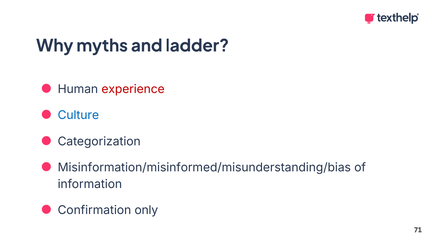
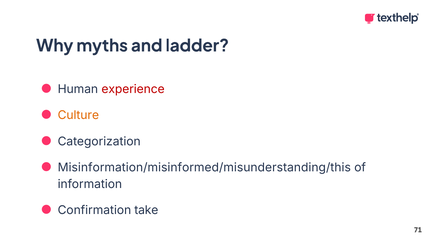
Culture colour: blue -> orange
Misinformation/misinformed/misunderstanding/bias: Misinformation/misinformed/misunderstanding/bias -> Misinformation/misinformed/misunderstanding/this
only: only -> take
